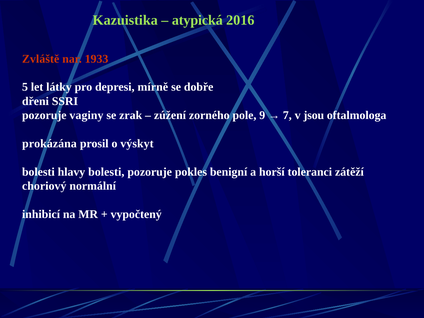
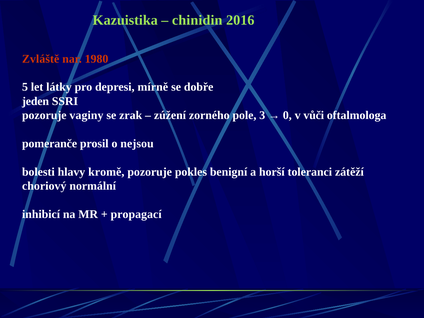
atypická: atypická -> chinidin
1933: 1933 -> 1980
dřeni: dřeni -> jeden
9: 9 -> 3
7: 7 -> 0
jsou: jsou -> vůči
prokázána: prokázána -> pomeranče
výskyt: výskyt -> nejsou
hlavy bolesti: bolesti -> kromě
vypočtený: vypočtený -> propagací
